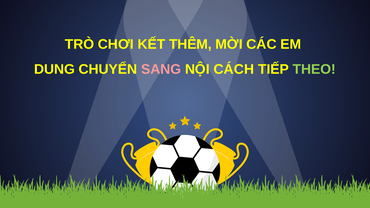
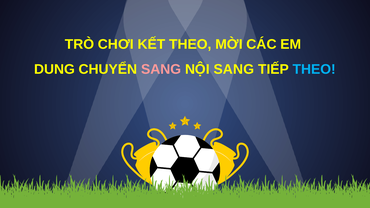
KẾT THÊM: THÊM -> THEO
NỘI CÁCH: CÁCH -> SANG
THEO at (314, 69) colour: light green -> light blue
